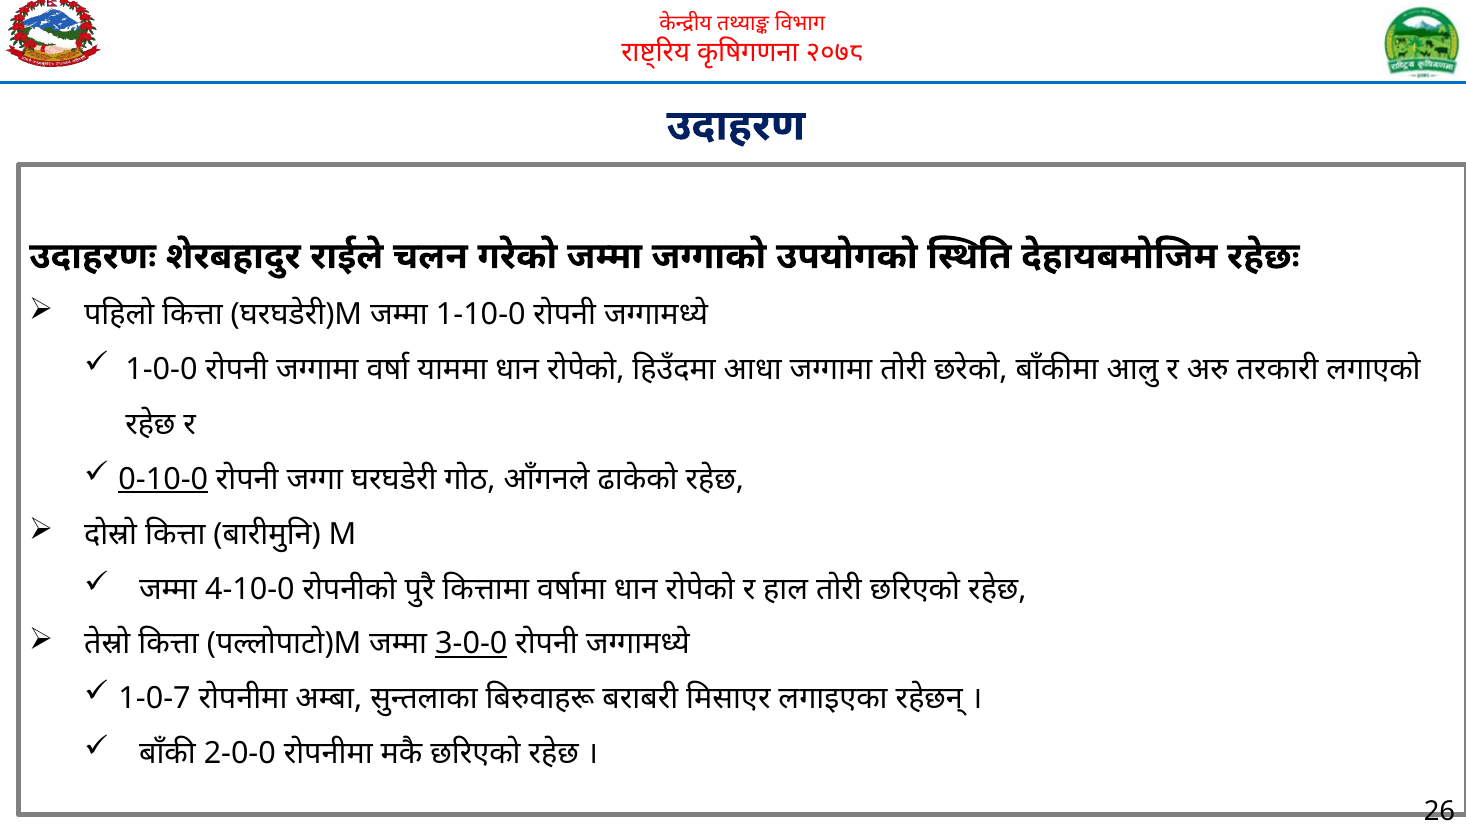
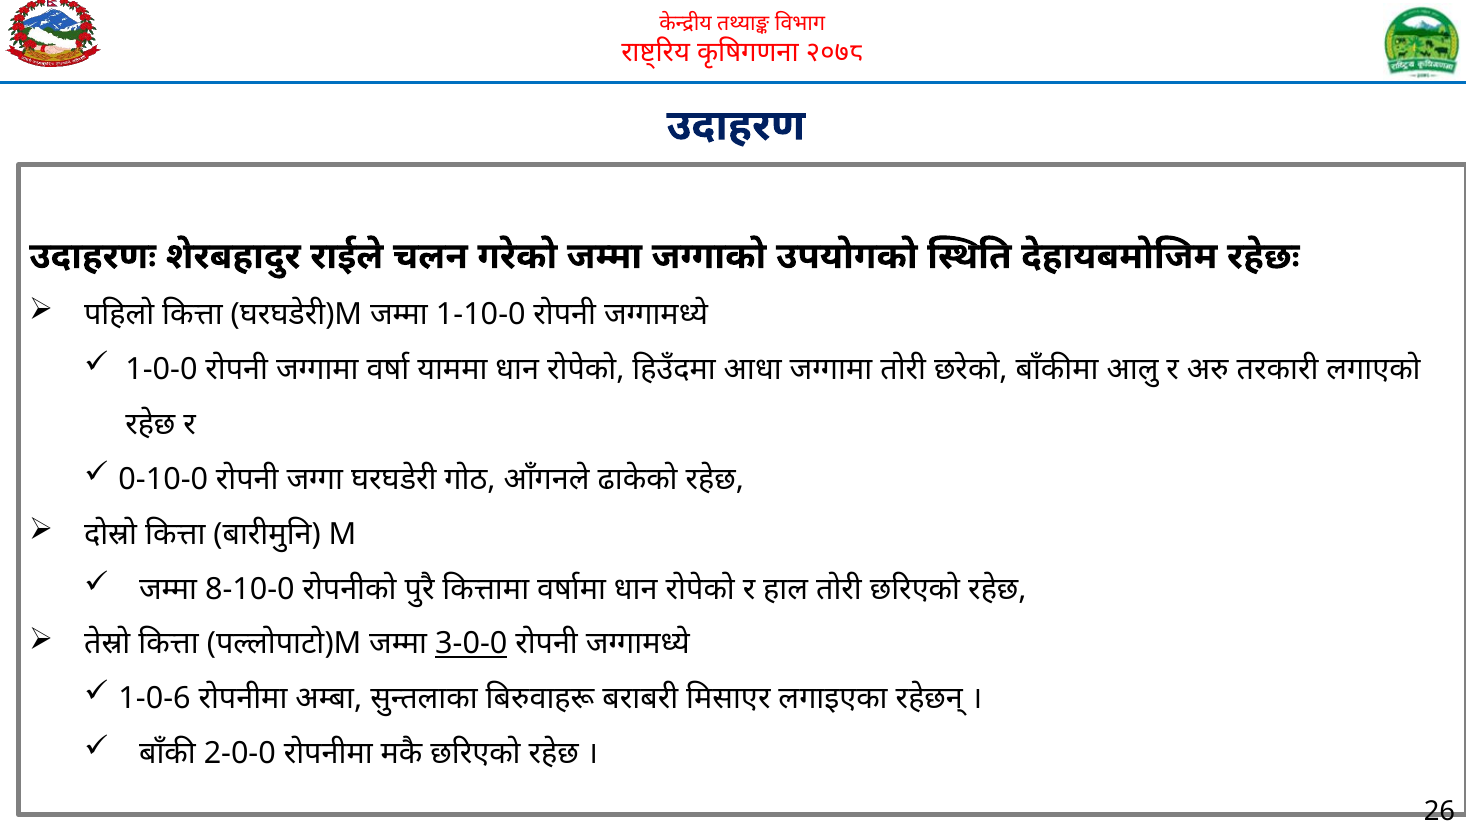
0-10-0 underline: present -> none
4-10-0: 4-10-0 -> 8-10-0
1-0-7: 1-0-7 -> 1-0-6
